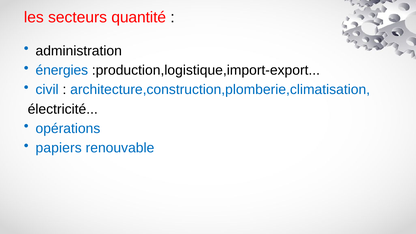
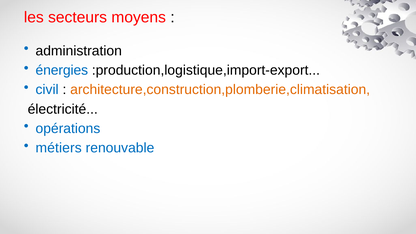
quantité: quantité -> moyens
architecture,construction,plomberie,climatisation colour: blue -> orange
papiers: papiers -> métiers
